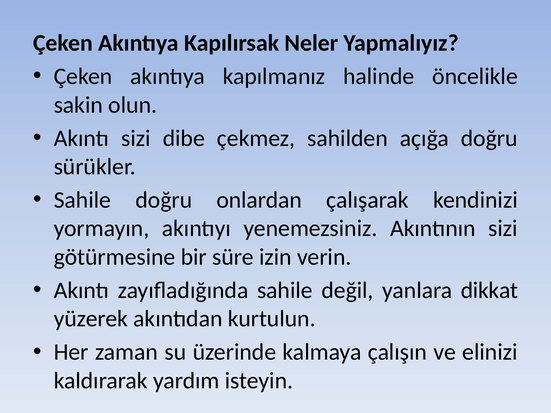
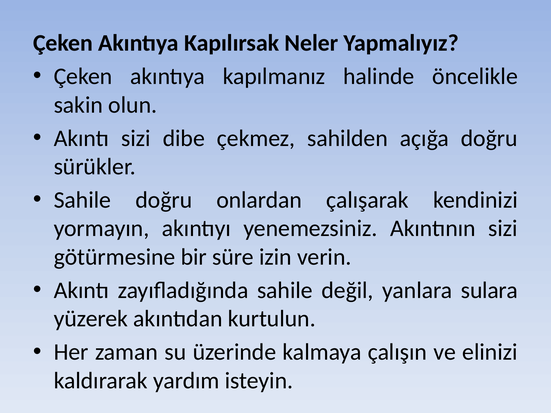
dikkat: dikkat -> sulara
